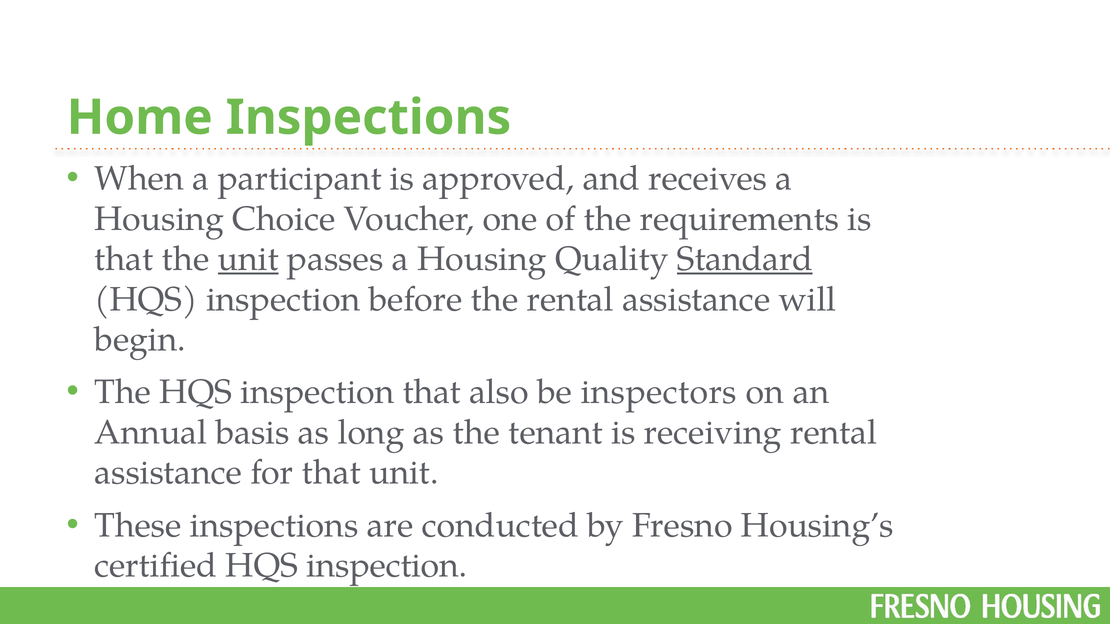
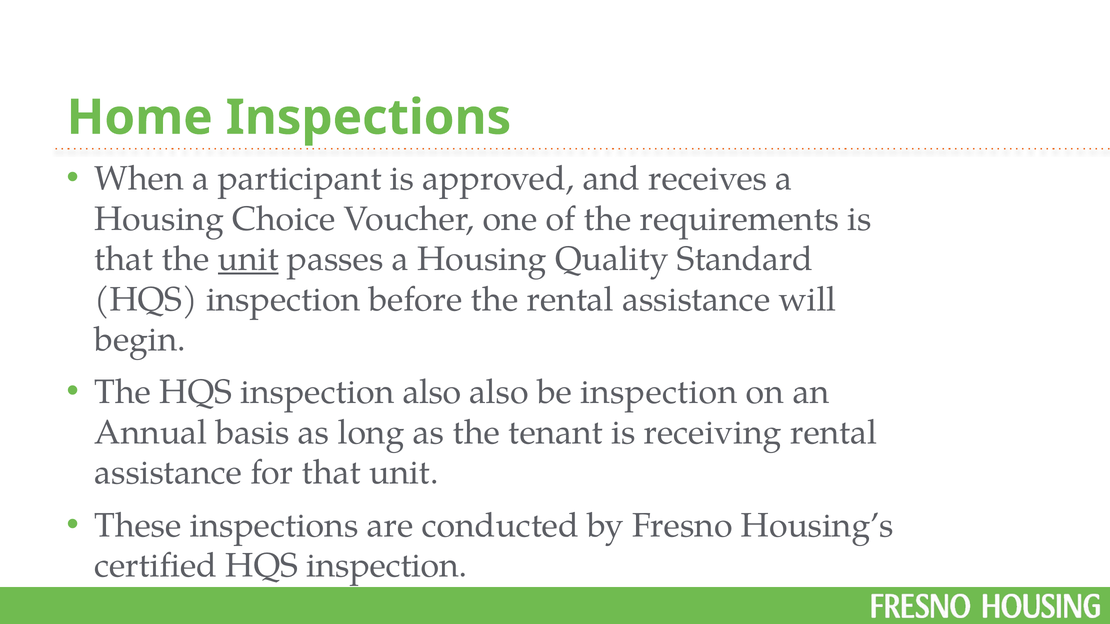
Standard underline: present -> none
inspection that: that -> also
be inspectors: inspectors -> inspection
